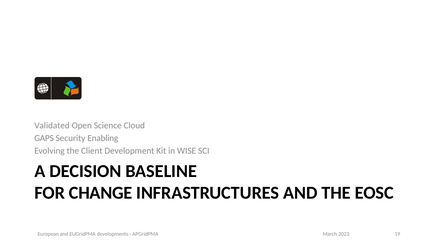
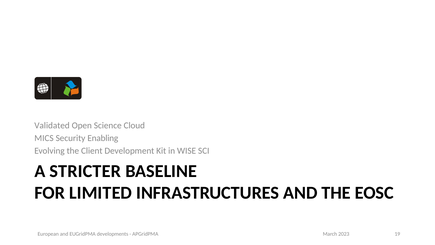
GAPS: GAPS -> MICS
DECISION: DECISION -> STRICTER
CHANGE: CHANGE -> LIMITED
